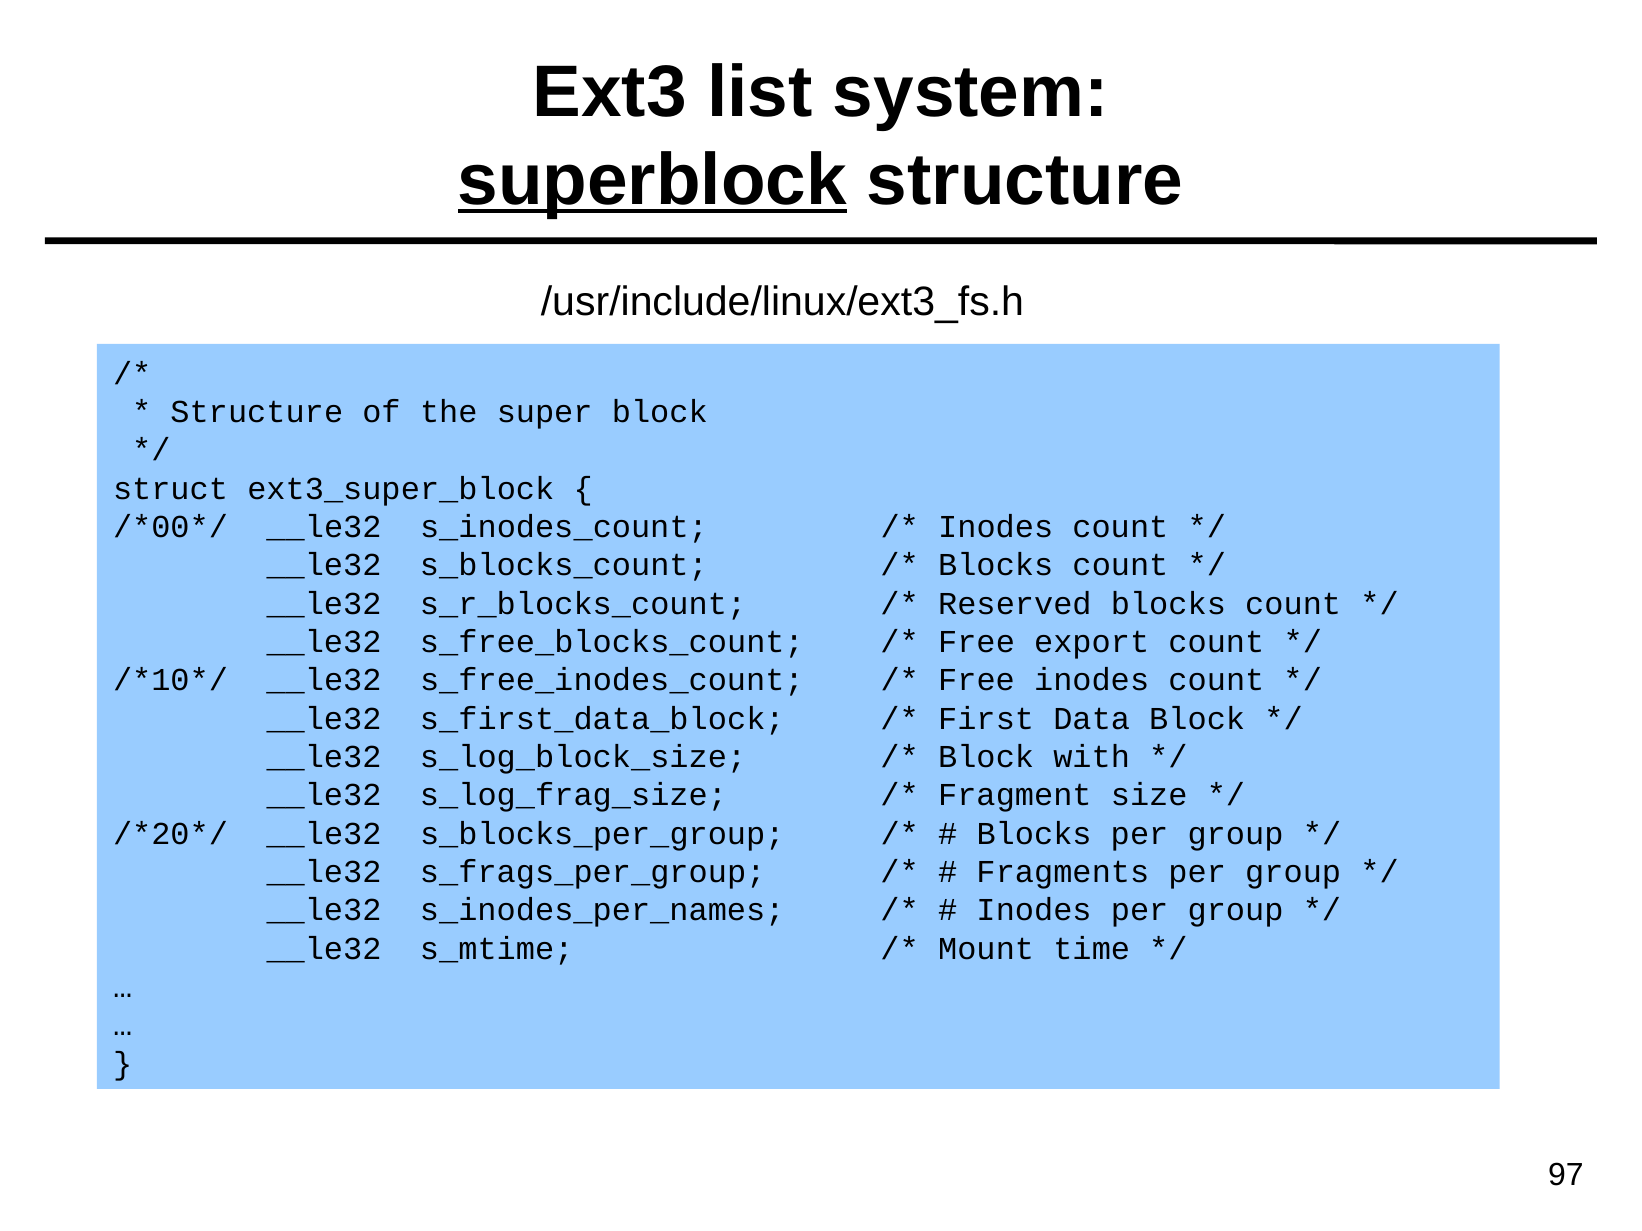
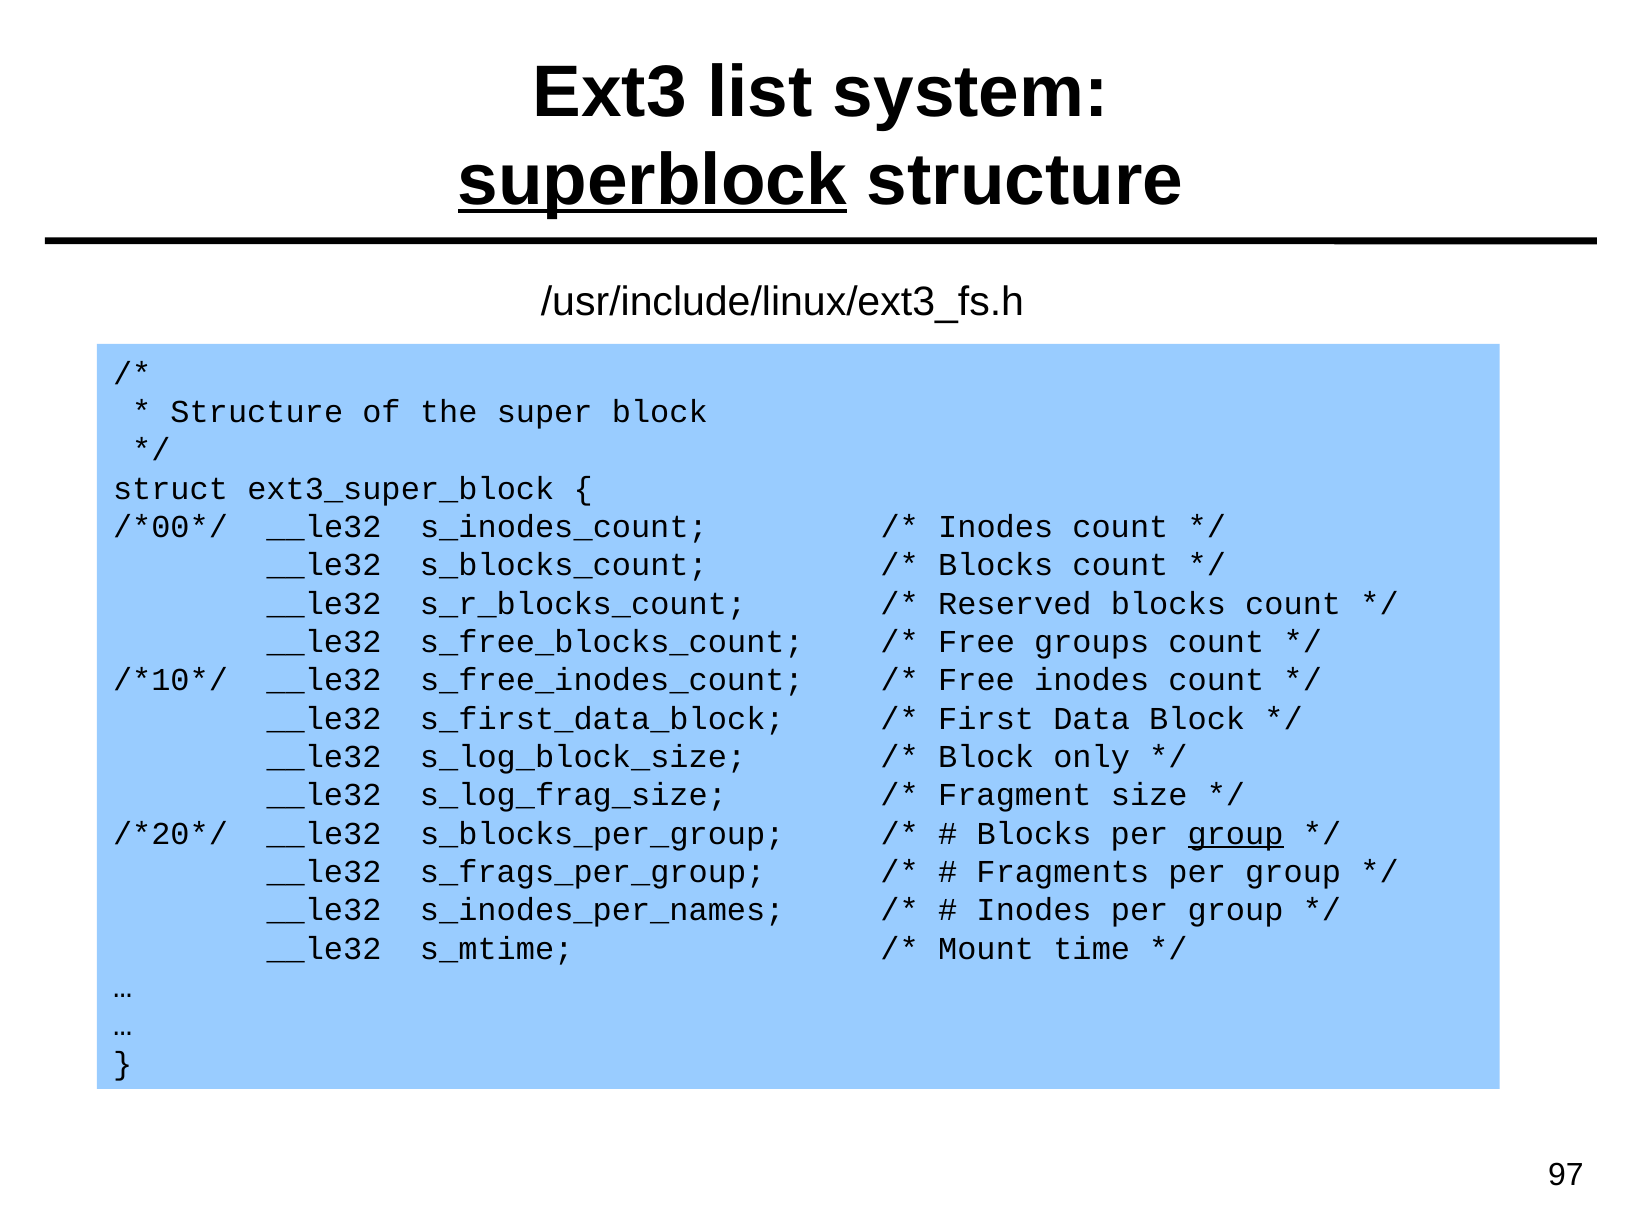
export: export -> groups
with: with -> only
group at (1235, 834) underline: none -> present
